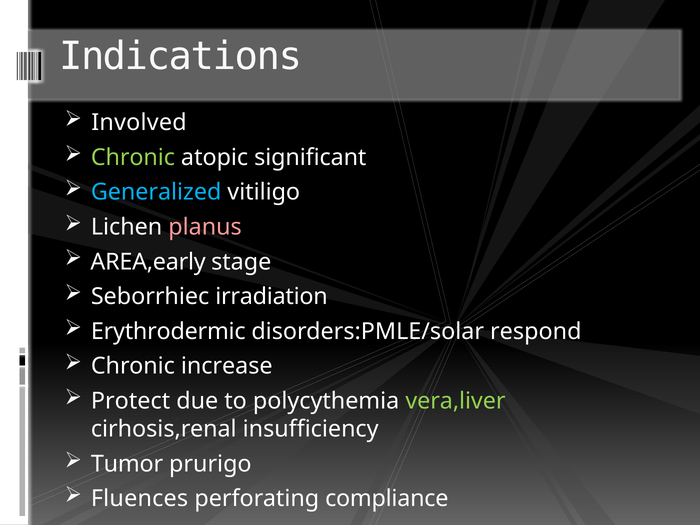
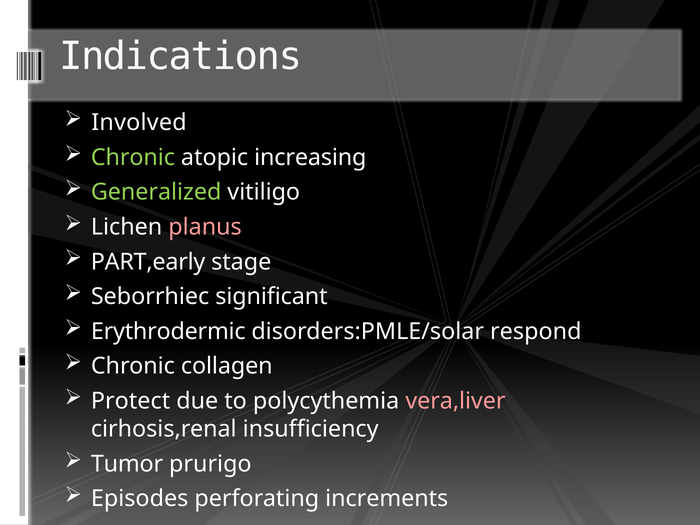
significant: significant -> increasing
Generalized colour: light blue -> light green
AREA,early: AREA,early -> PART,early
irradiation: irradiation -> significant
increase: increase -> collagen
vera,liver colour: light green -> pink
Fluences: Fluences -> Episodes
compliance: compliance -> increments
